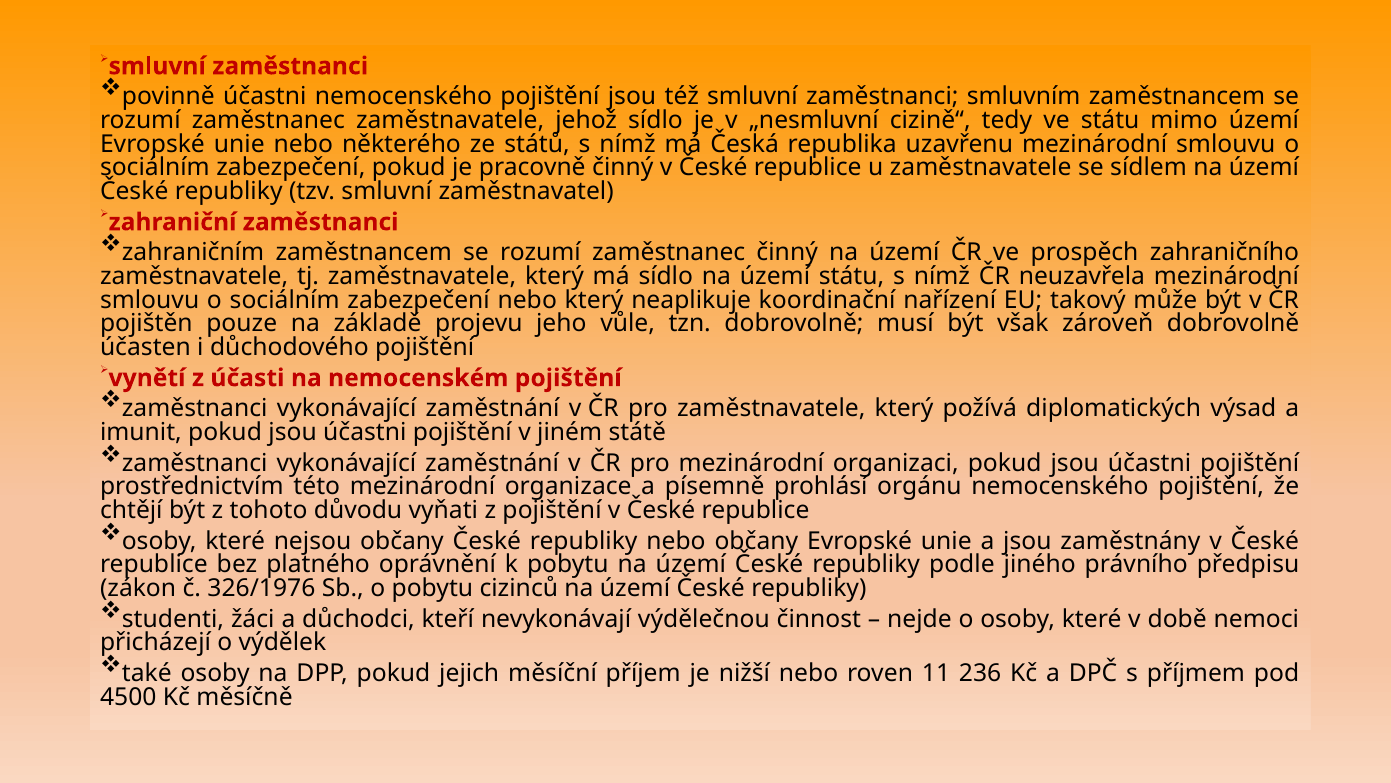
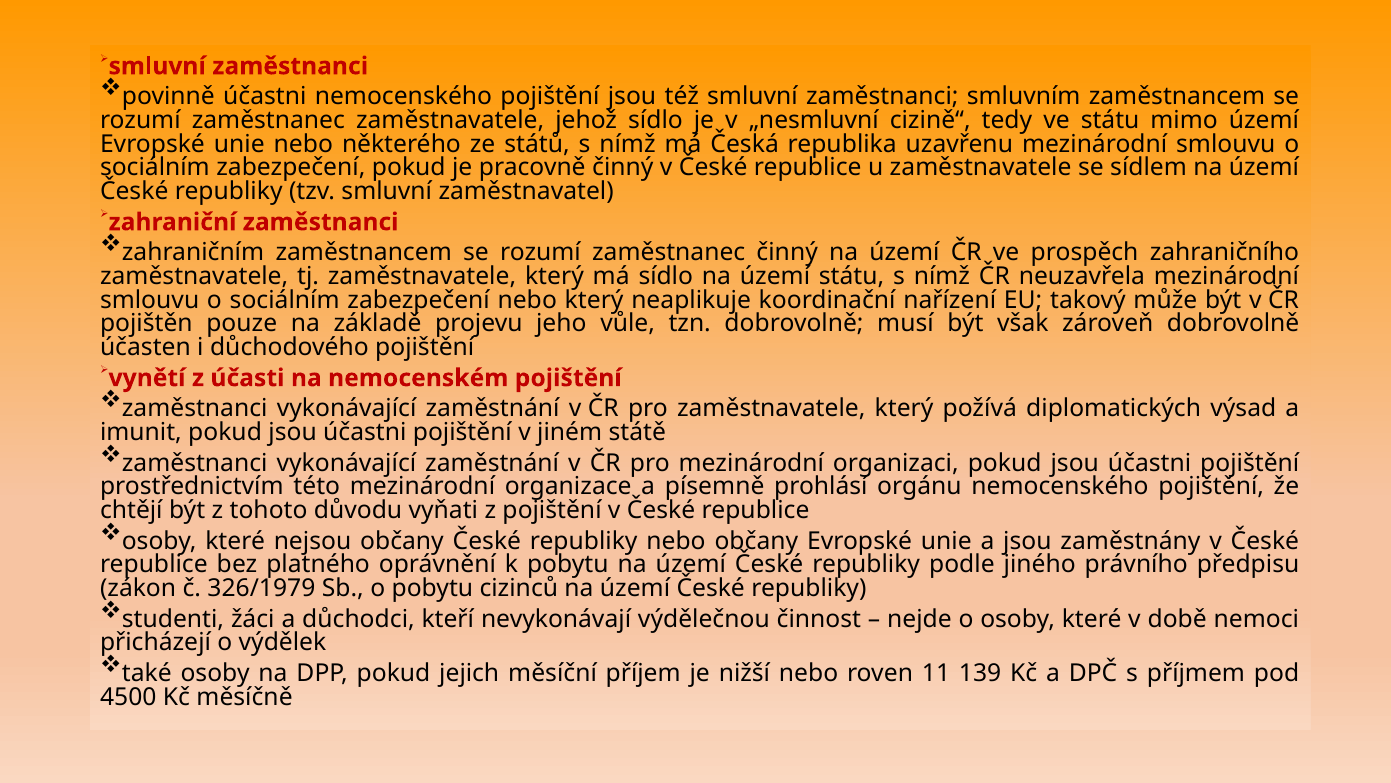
326/1976: 326/1976 -> 326/1979
236: 236 -> 139
